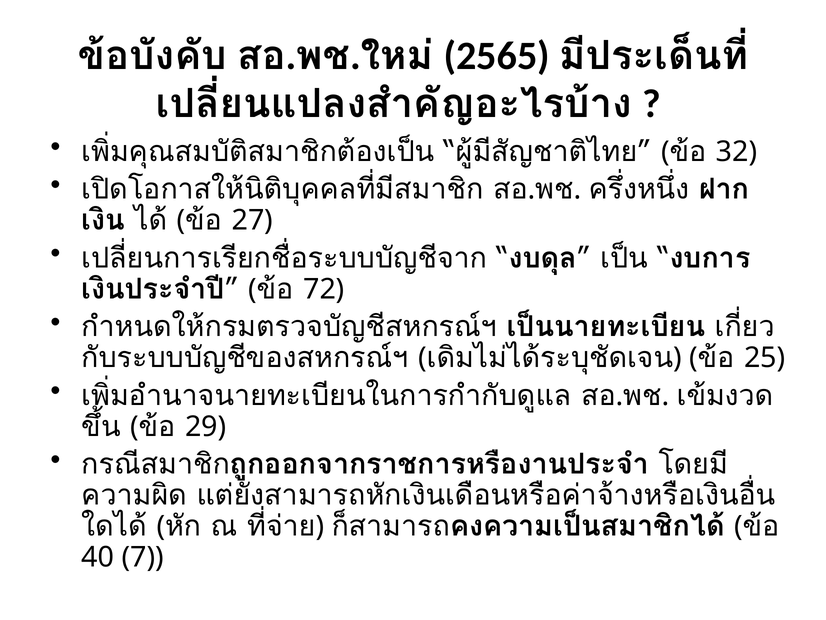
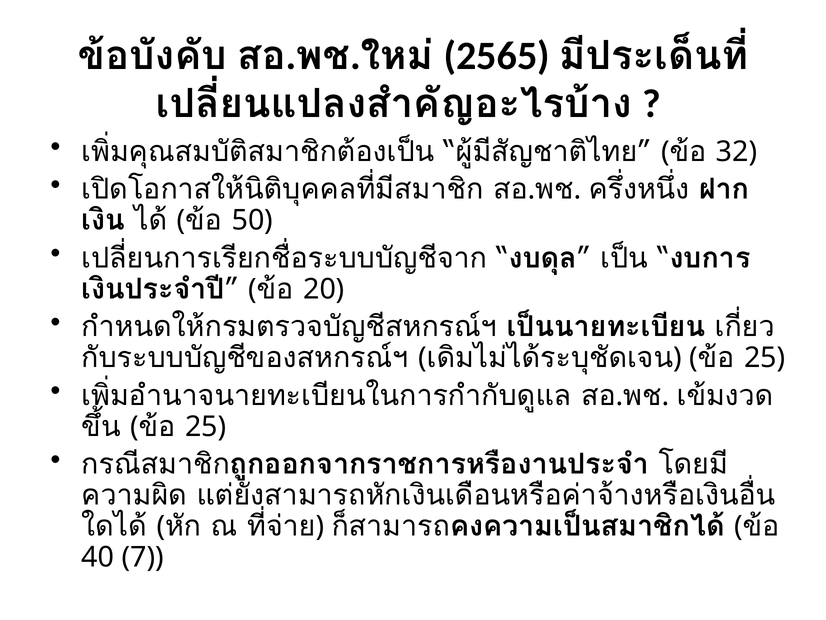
27: 27 -> 50
72: 72 -> 20
29 at (206, 426): 29 -> 25
